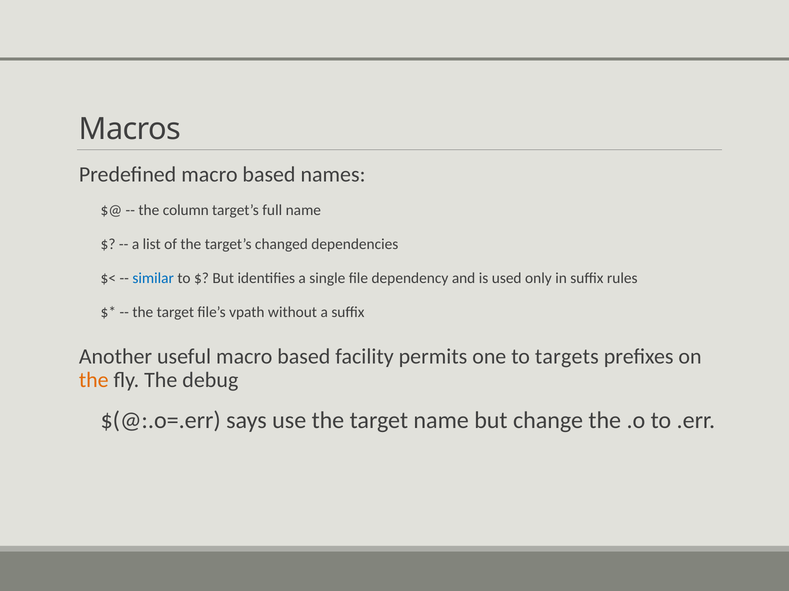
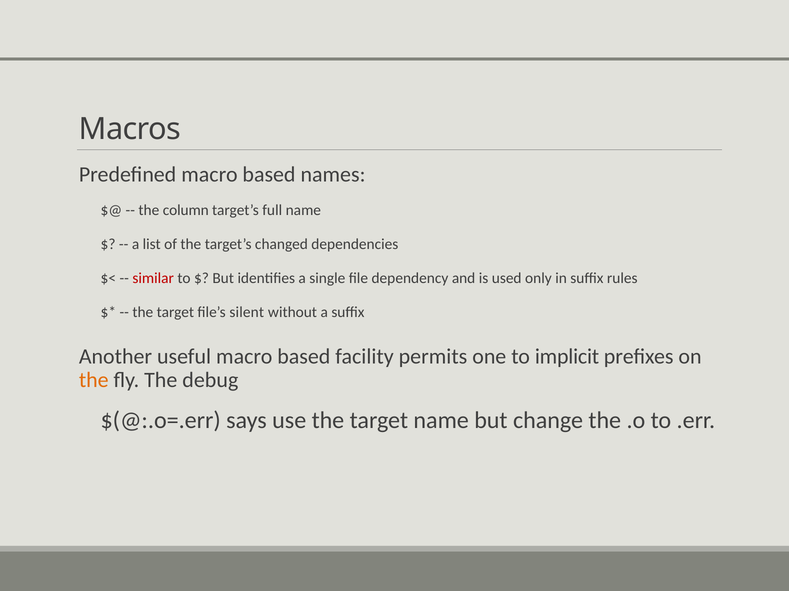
similar colour: blue -> red
vpath: vpath -> silent
targets: targets -> implicit
